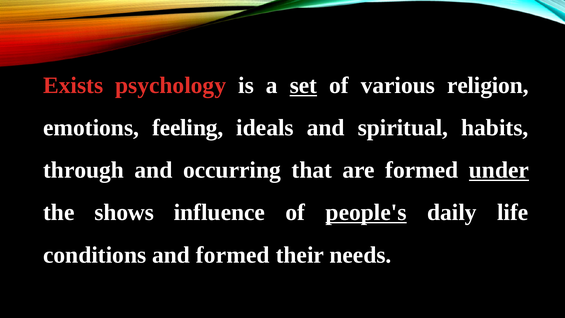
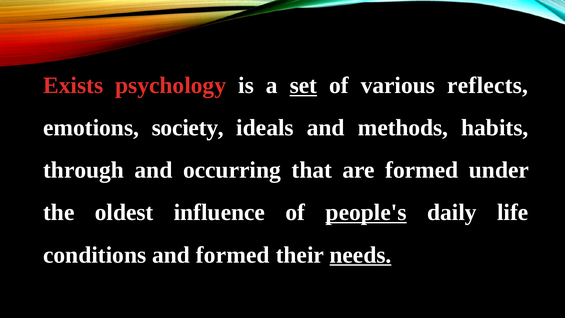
religion: religion -> reflects
feeling: feeling -> society
spiritual: spiritual -> methods
under underline: present -> none
shows: shows -> oldest
needs underline: none -> present
